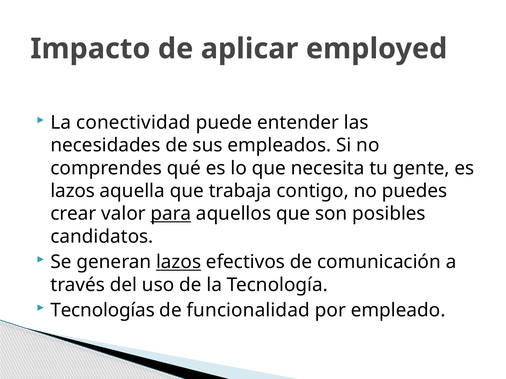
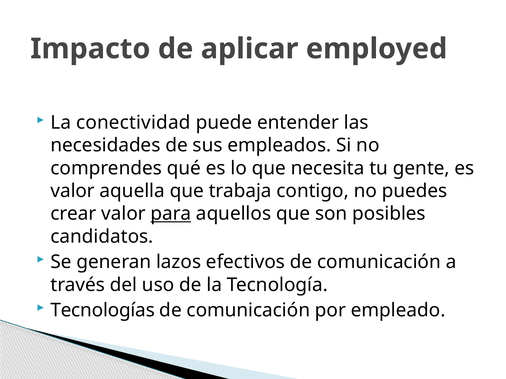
lazos at (73, 191): lazos -> valor
lazos at (179, 262) underline: present -> none
funcionalidad at (248, 311): funcionalidad -> comunicación
